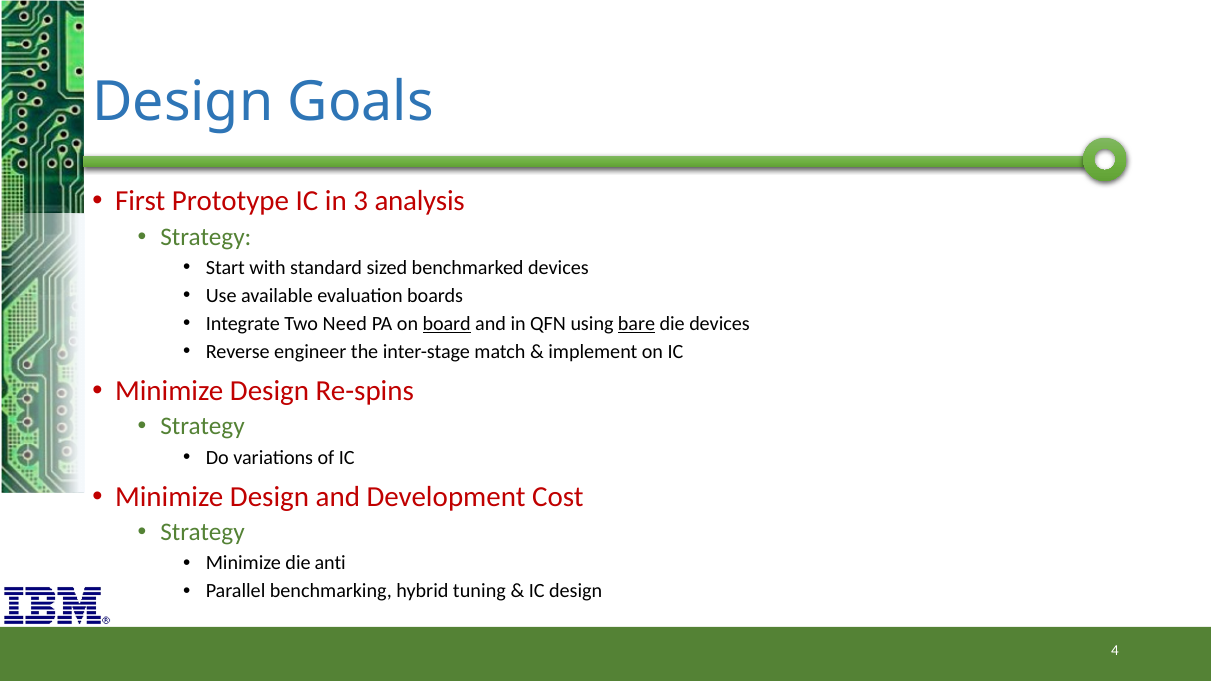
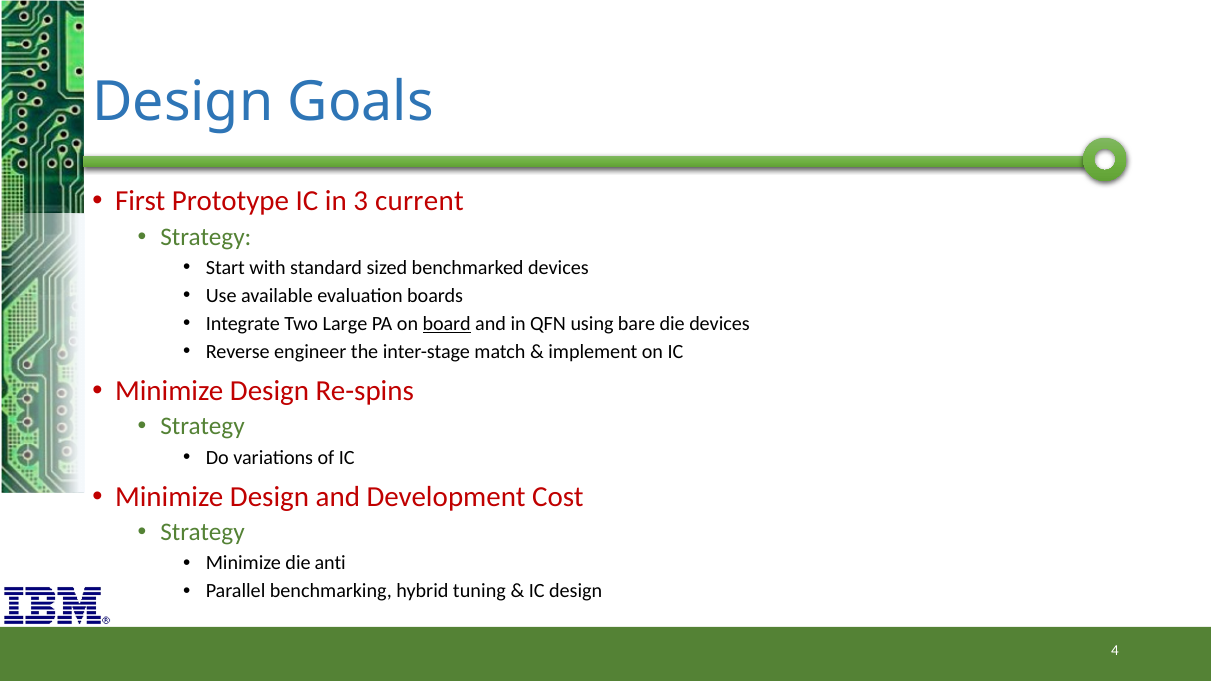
analysis: analysis -> current
Need: Need -> Large
bare underline: present -> none
